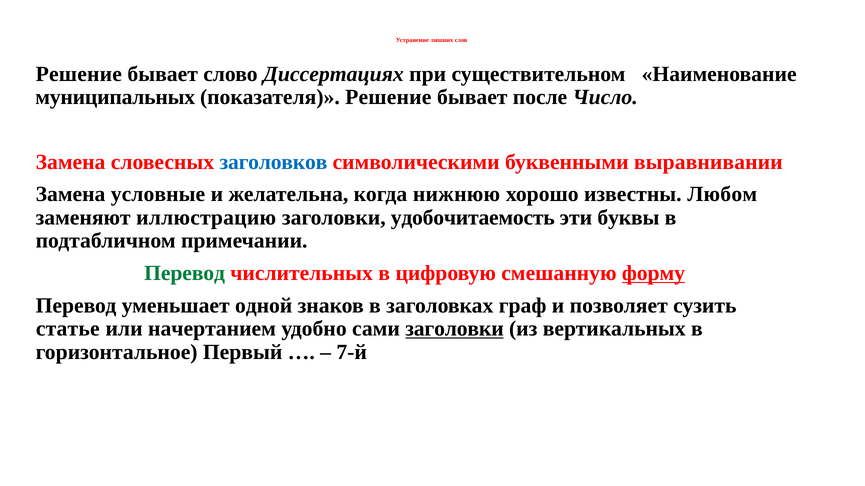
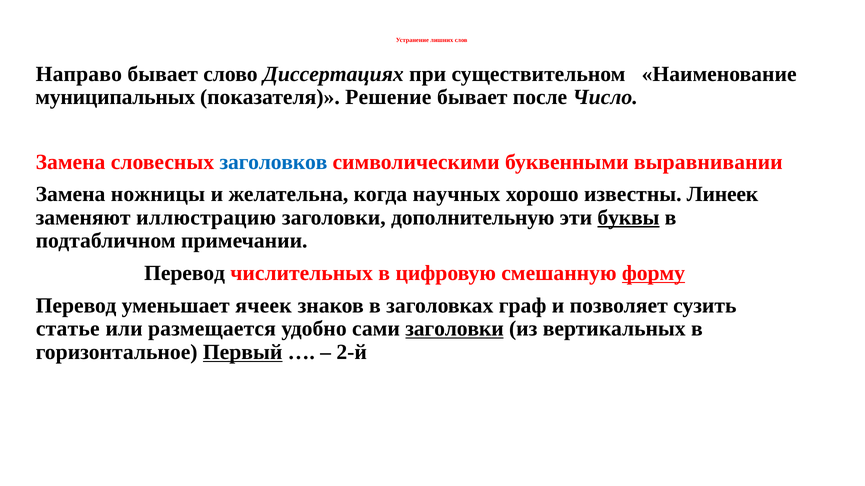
Решение at (79, 74): Решение -> Направо
условные: условные -> ножницы
нижнюю: нижнюю -> научных
Любом: Любом -> Линеек
удобочитаемость: удобочитаемость -> дополнительную
буквы underline: none -> present
Перевод at (185, 273) colour: green -> black
одной: одной -> ячеек
начертанием: начертанием -> размещается
Первый underline: none -> present
7-й: 7-й -> 2-й
